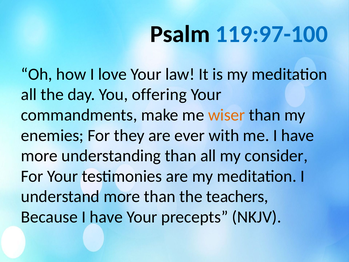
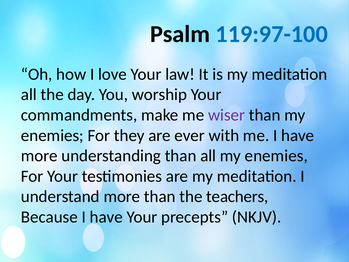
offering: offering -> worship
wiser colour: orange -> purple
all my consider: consider -> enemies
